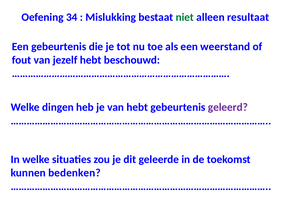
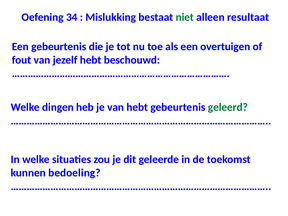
weerstand: weerstand -> overtuigen
geleerd colour: purple -> green
bedenken: bedenken -> bedoeling
